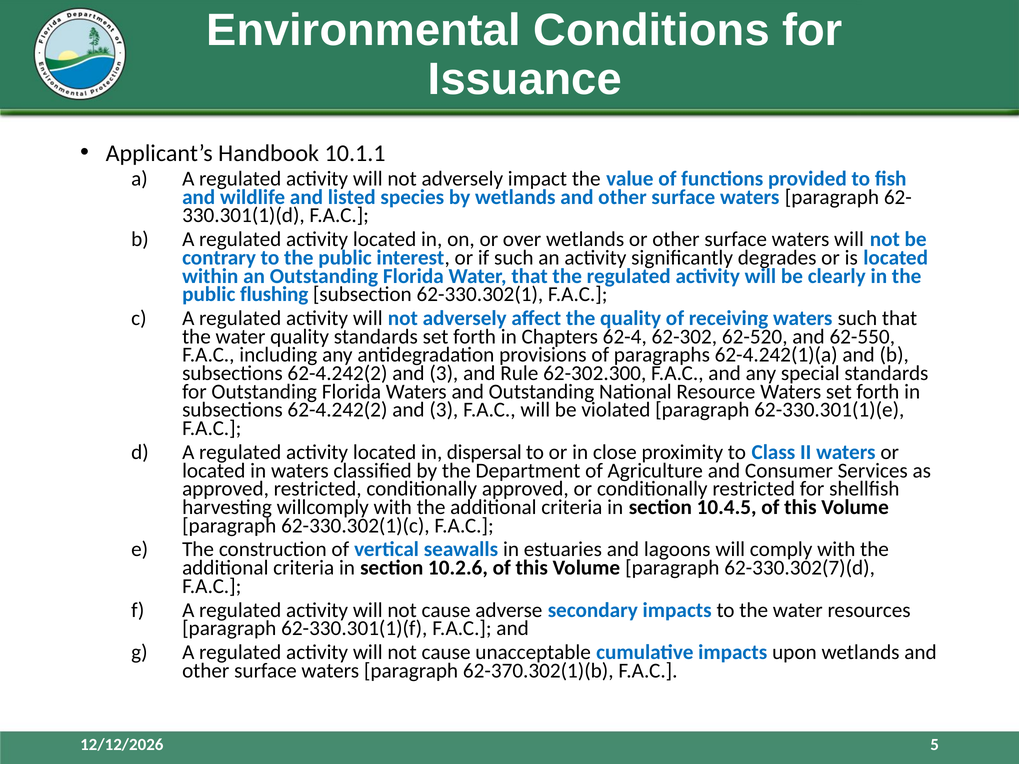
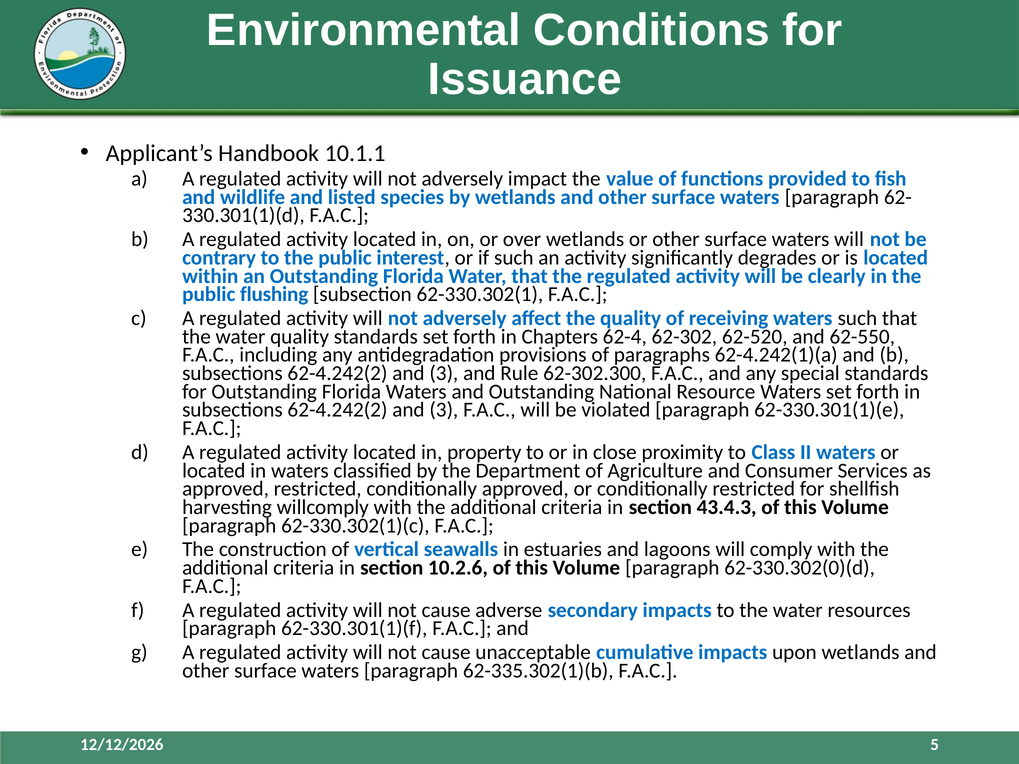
dispersal: dispersal -> property
10.4.5: 10.4.5 -> 43.4.3
62-330.302(7)(d: 62-330.302(7)(d -> 62-330.302(0)(d
62-370.302(1)(b: 62-370.302(1)(b -> 62-335.302(1)(b
